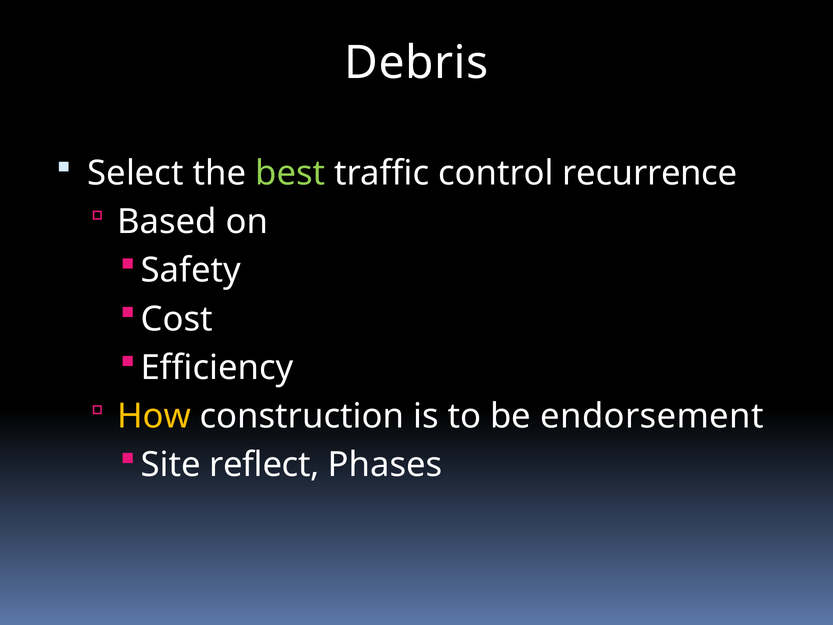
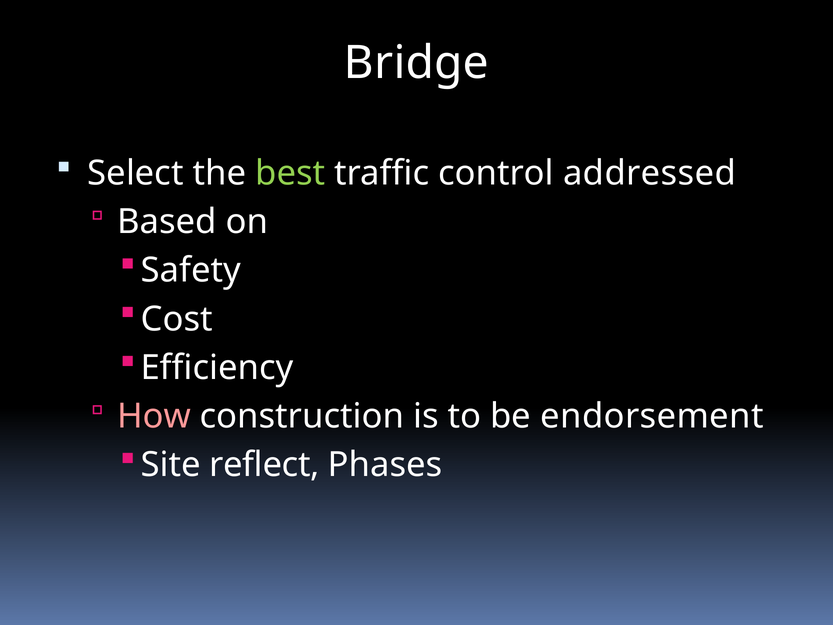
Debris: Debris -> Bridge
recurrence: recurrence -> addressed
How colour: yellow -> pink
